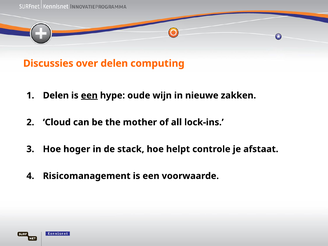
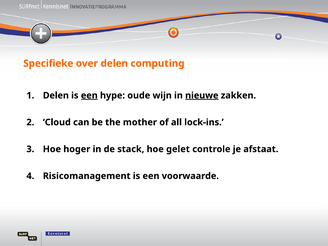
Discussies: Discussies -> Specifieke
nieuwe underline: none -> present
helpt: helpt -> gelet
